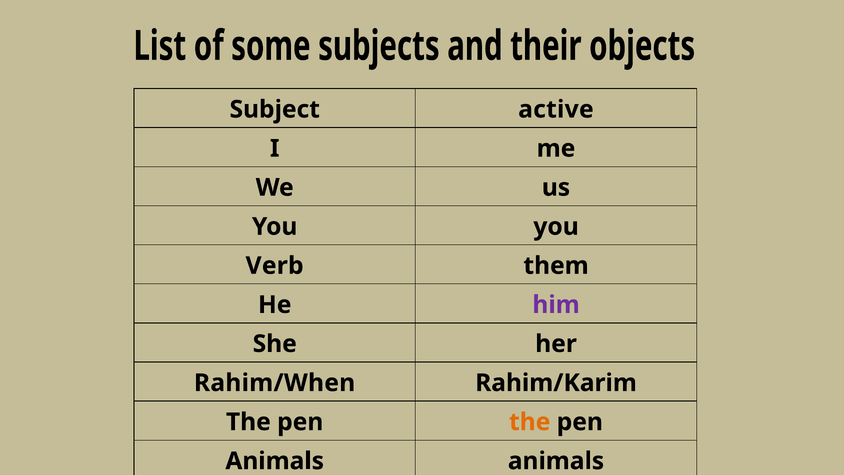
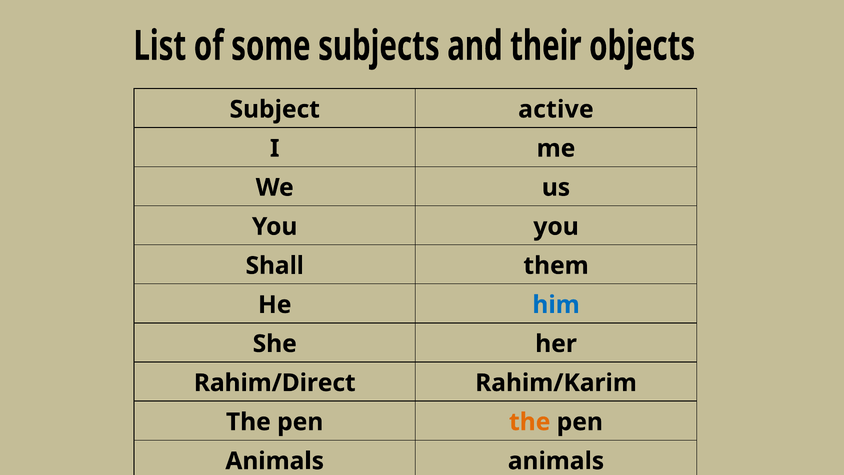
Verb: Verb -> Shall
him colour: purple -> blue
Rahim/When: Rahim/When -> Rahim/Direct
